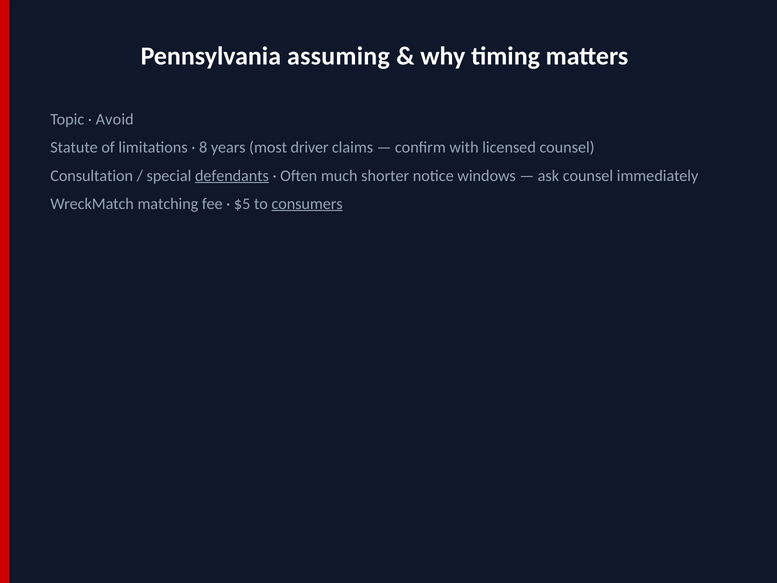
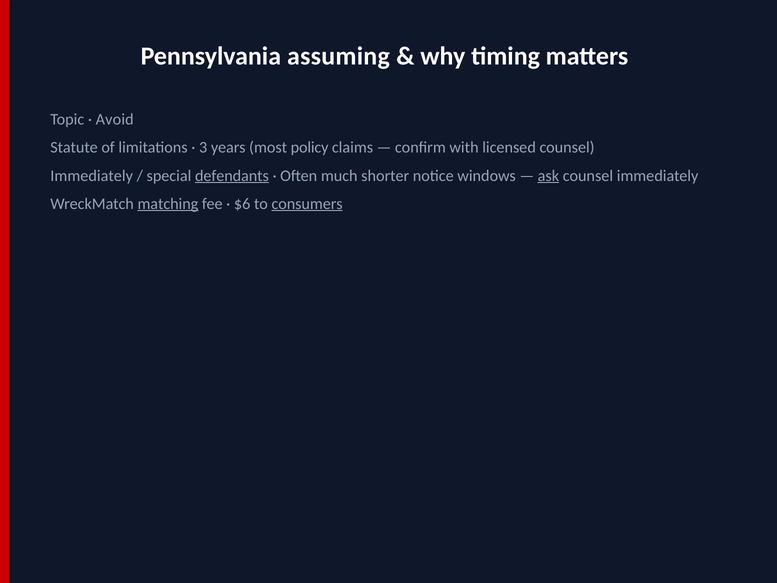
8: 8 -> 3
driver: driver -> policy
Consultation at (92, 176): Consultation -> Immediately
ask underline: none -> present
matching underline: none -> present
$5: $5 -> $6
